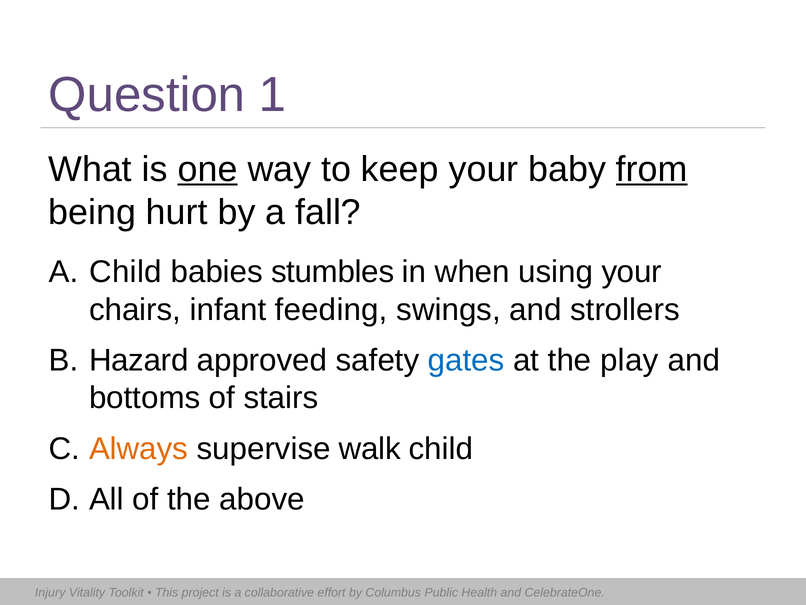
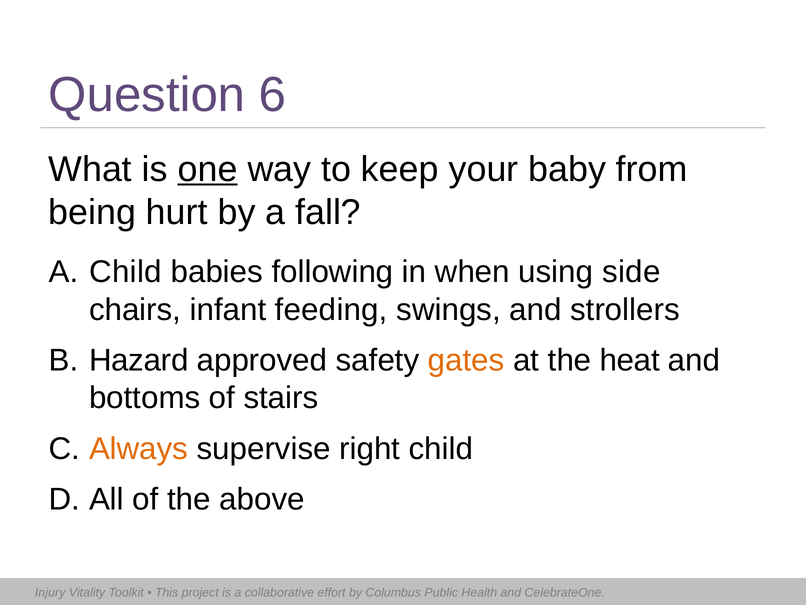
1: 1 -> 6
from underline: present -> none
stumbles: stumbles -> following
using your: your -> side
gates colour: blue -> orange
play: play -> heat
walk: walk -> right
